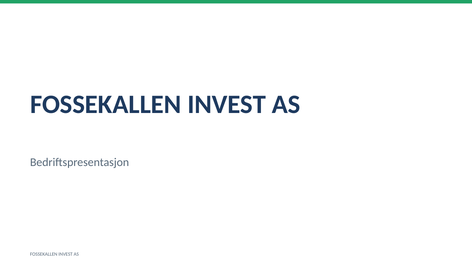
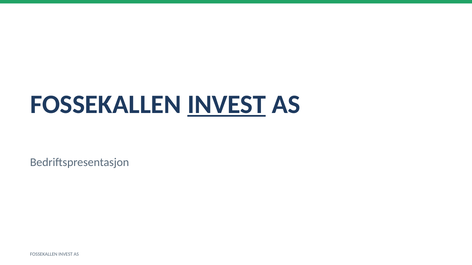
INVEST at (227, 105) underline: none -> present
